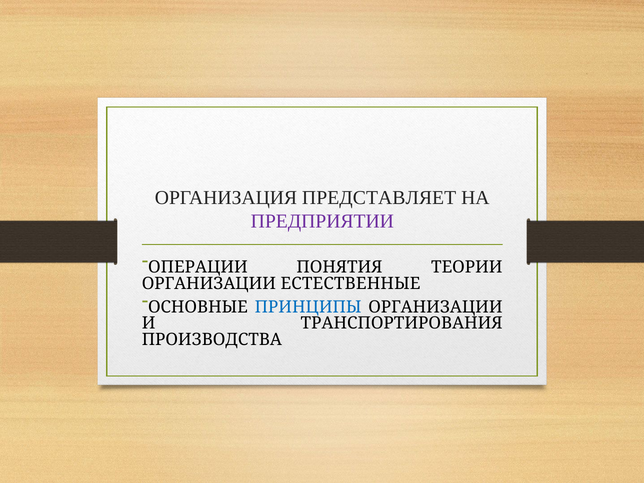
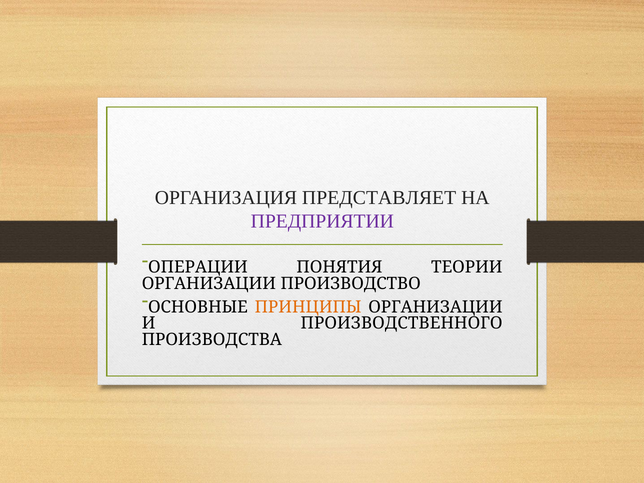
ЕСТЕСТВЕННЫЕ: ЕСТЕСТВЕННЫЕ -> ПРОИЗВОДСТВО
ПРИНЦИПЫ colour: blue -> orange
ТРАНСПОРТИРОВАНИЯ: ТРАНСПОРТИРОВАНИЯ -> ПРОИЗВОДСТВЕННОГО
